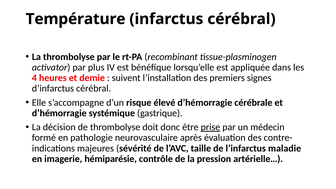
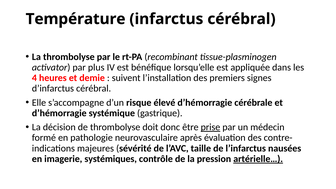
maladie: maladie -> nausées
hémiparésie: hémiparésie -> systémiques
artérielle… underline: none -> present
